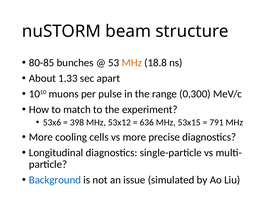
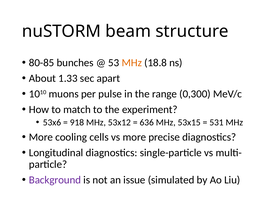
398: 398 -> 918
791: 791 -> 531
Background colour: blue -> purple
